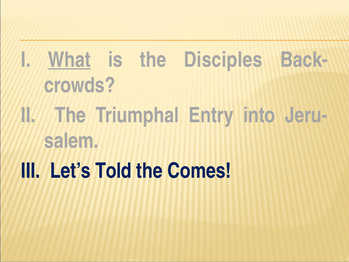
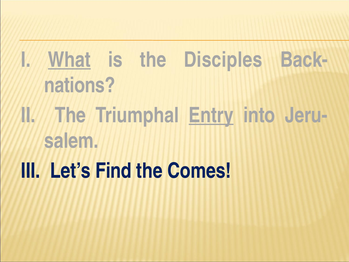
crowds: crowds -> nations
Entry underline: none -> present
Told: Told -> Find
